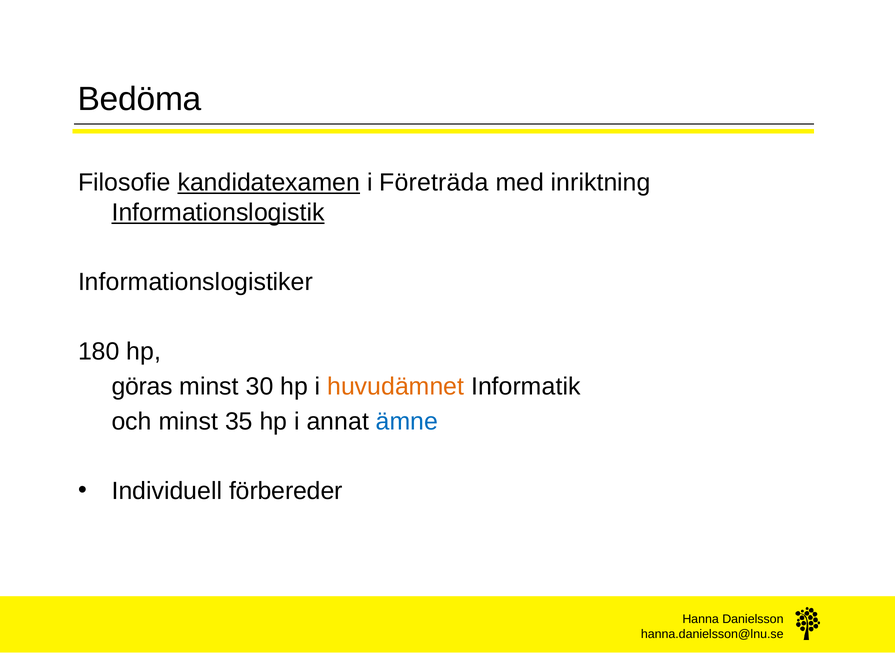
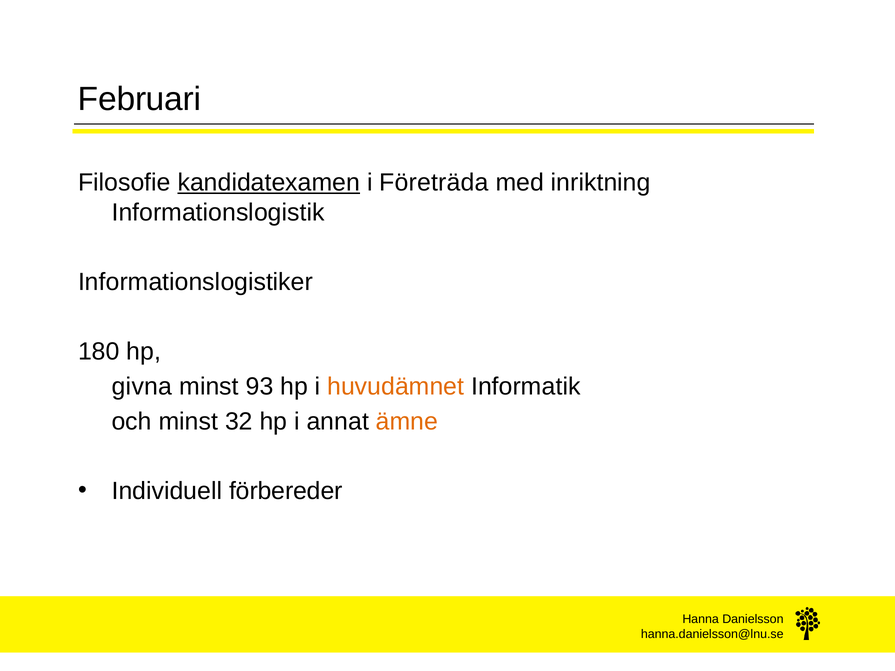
Bedöma: Bedöma -> Februari
Informationslogistik underline: present -> none
göras: göras -> givna
30: 30 -> 93
35: 35 -> 32
ämne colour: blue -> orange
